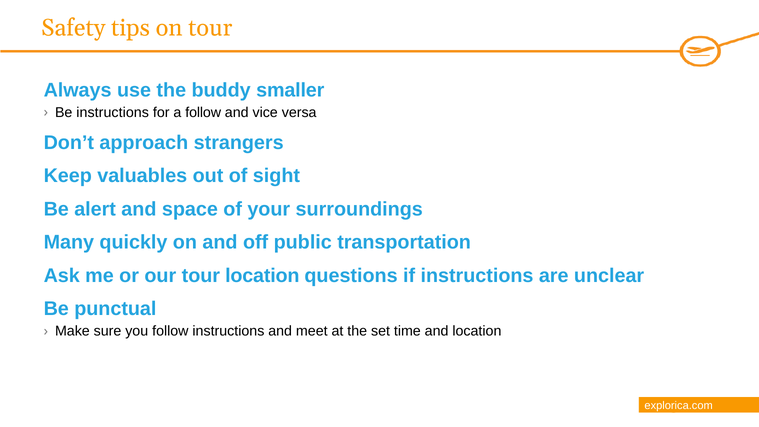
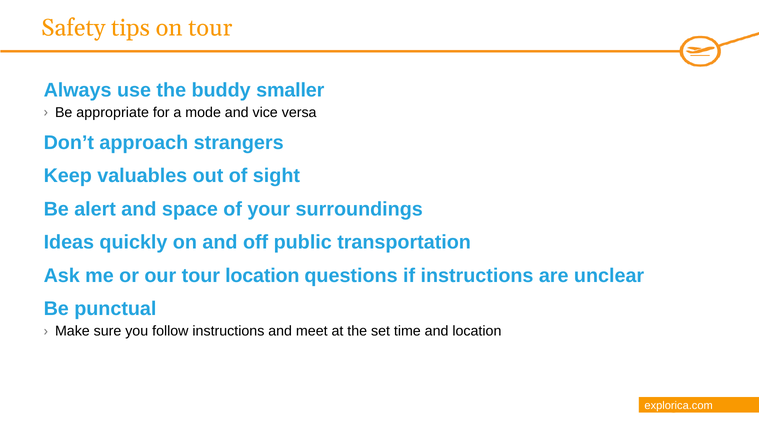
Be instructions: instructions -> appropriate
a follow: follow -> mode
Many: Many -> Ideas
